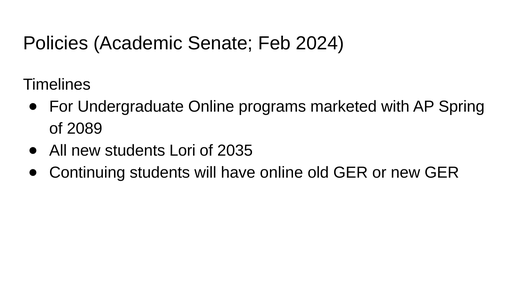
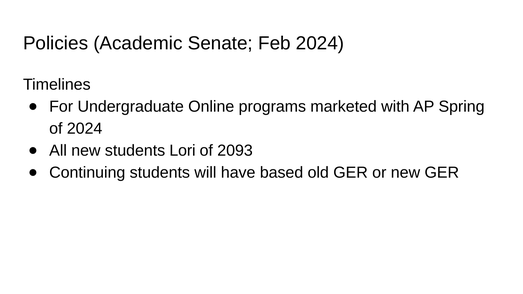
of 2089: 2089 -> 2024
2035: 2035 -> 2093
have online: online -> based
